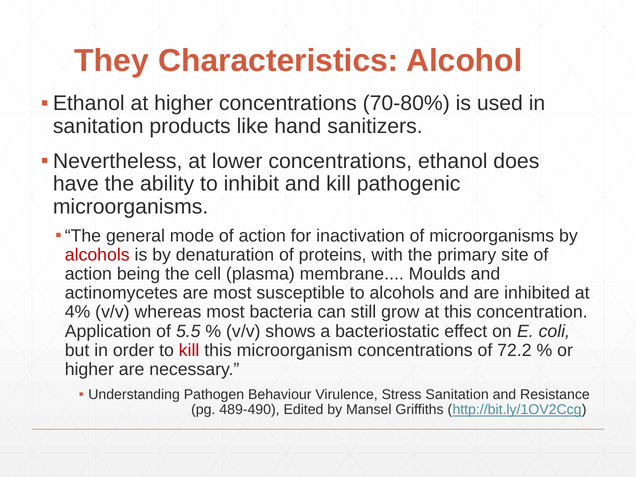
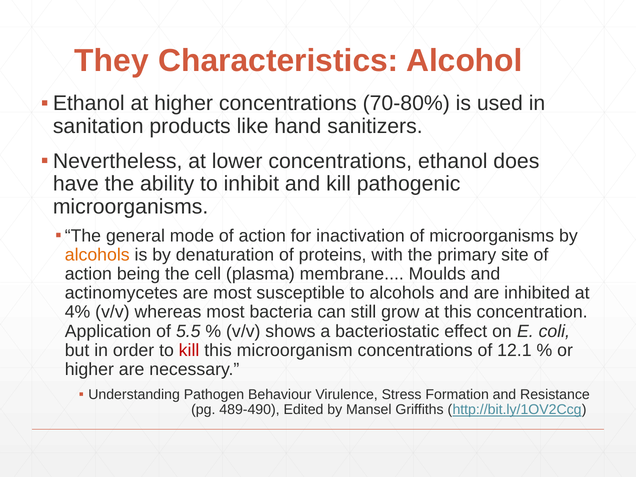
alcohols at (97, 255) colour: red -> orange
72.2: 72.2 -> 12.1
Stress Sanitation: Sanitation -> Formation
